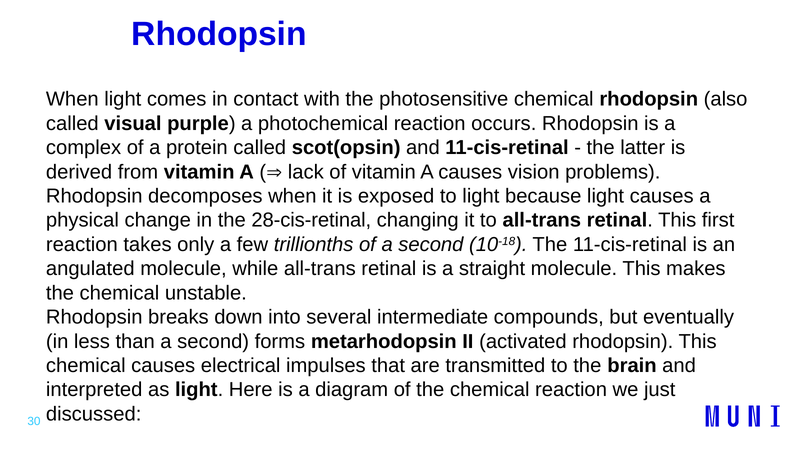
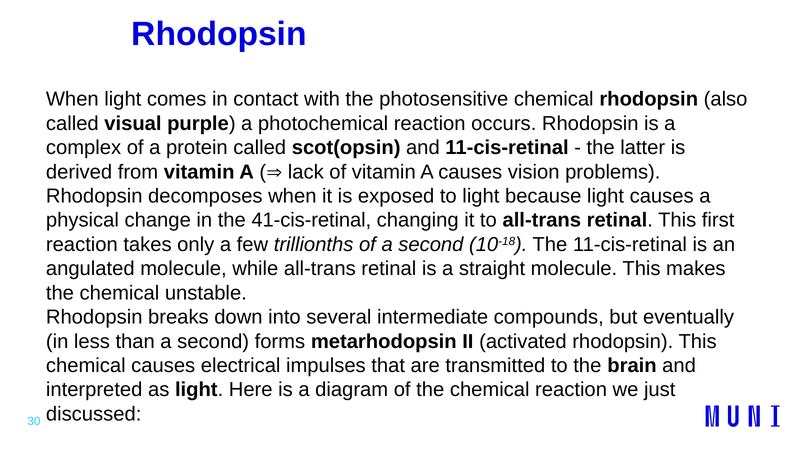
28-cis-retinal: 28-cis-retinal -> 41-cis-retinal
